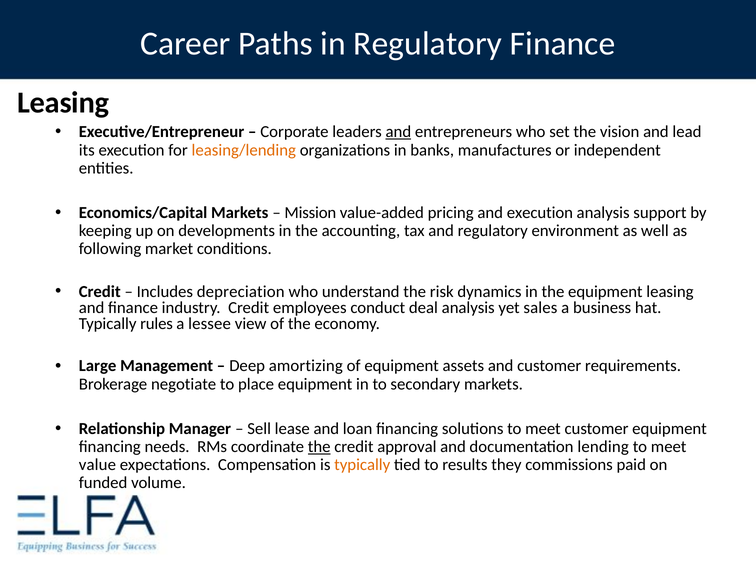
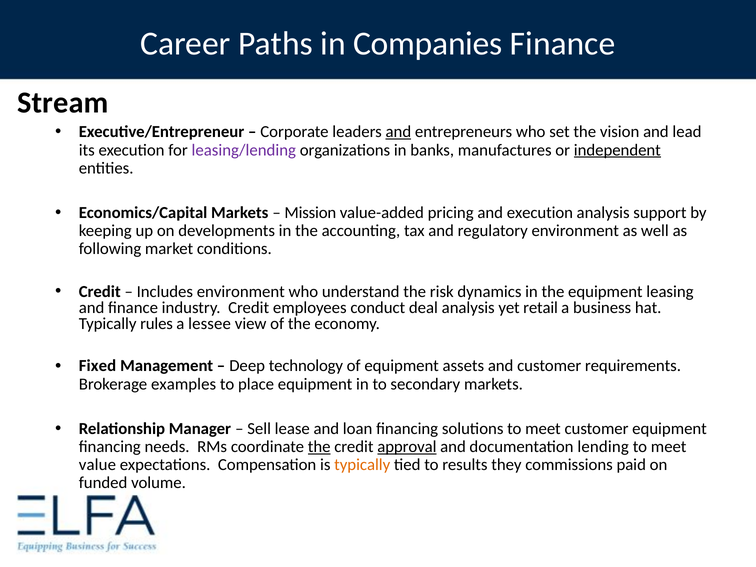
in Regulatory: Regulatory -> Companies
Leasing at (63, 103): Leasing -> Stream
leasing/lending colour: orange -> purple
independent underline: none -> present
Includes depreciation: depreciation -> environment
sales: sales -> retail
Large: Large -> Fixed
amortizing: amortizing -> technology
negotiate: negotiate -> examples
approval underline: none -> present
